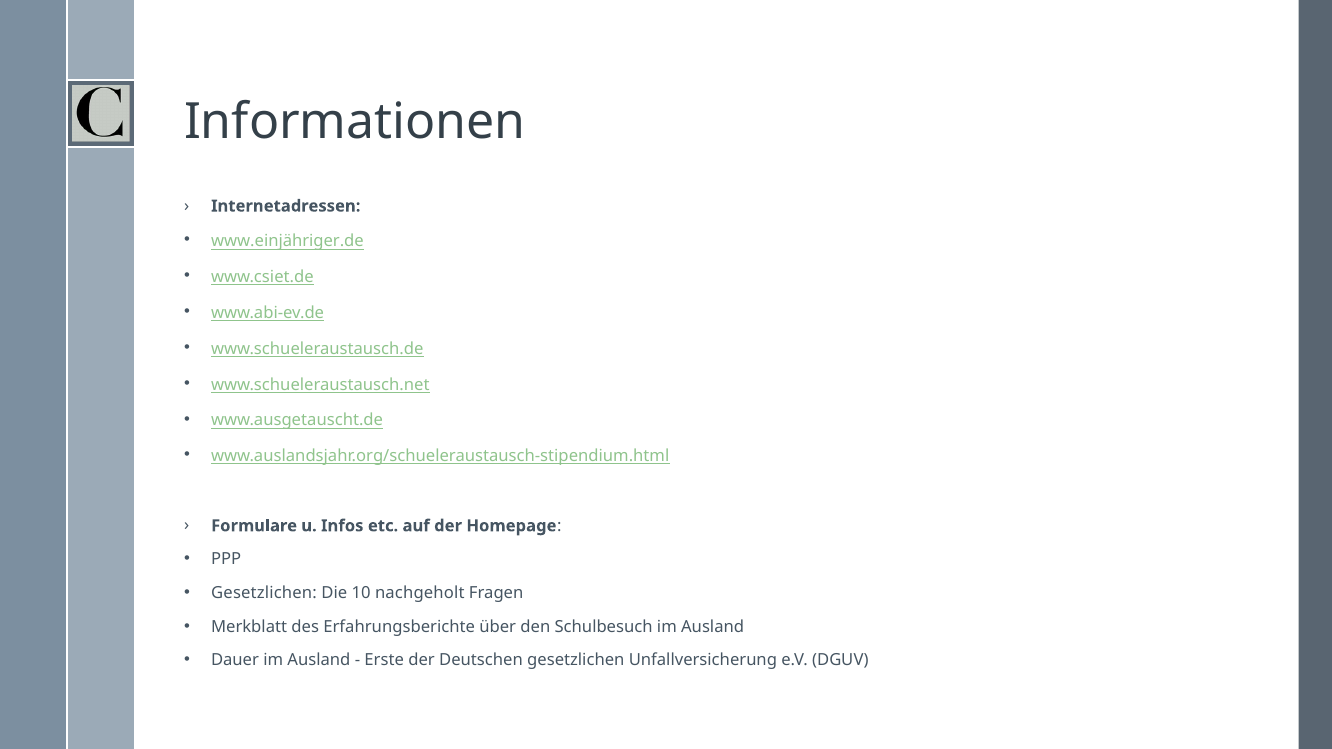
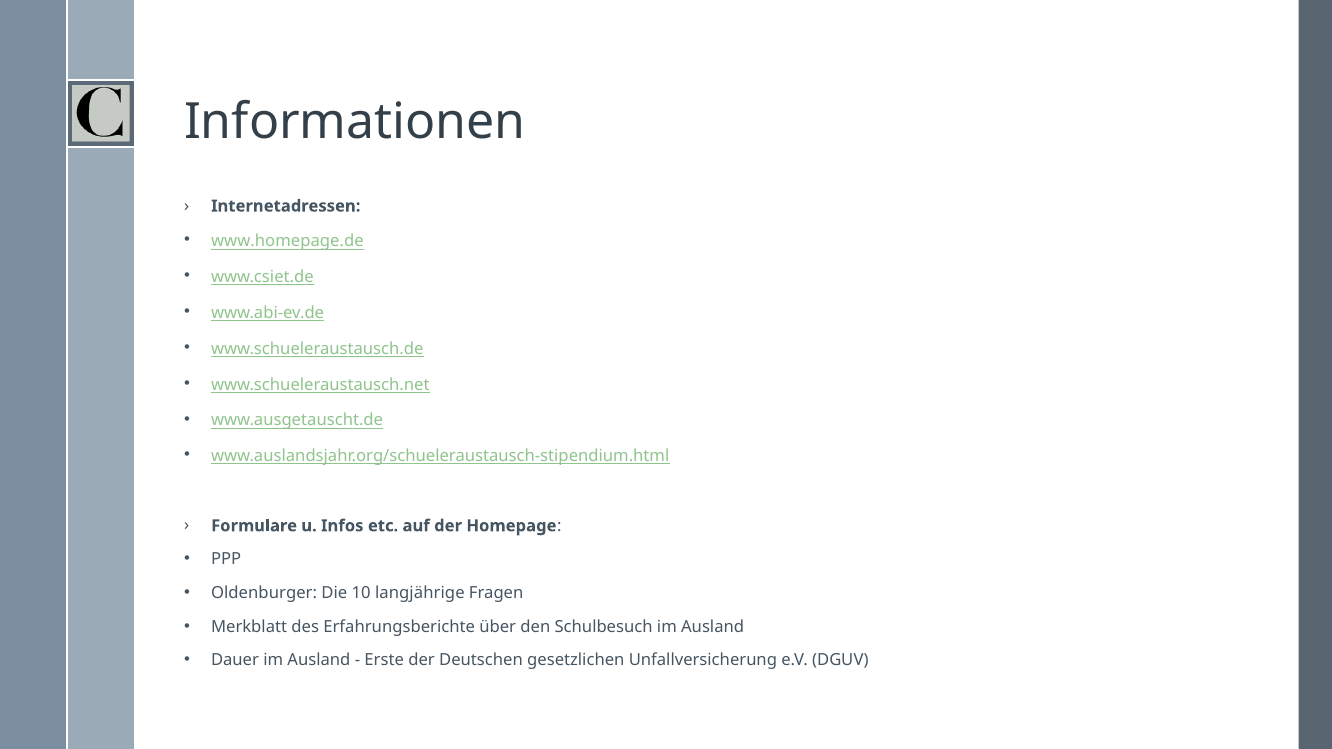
www.einjähriger.de: www.einjähriger.de -> www.homepage.de
Gesetzlichen at (264, 593): Gesetzlichen -> Oldenburger
nachgeholt: nachgeholt -> langjährige
